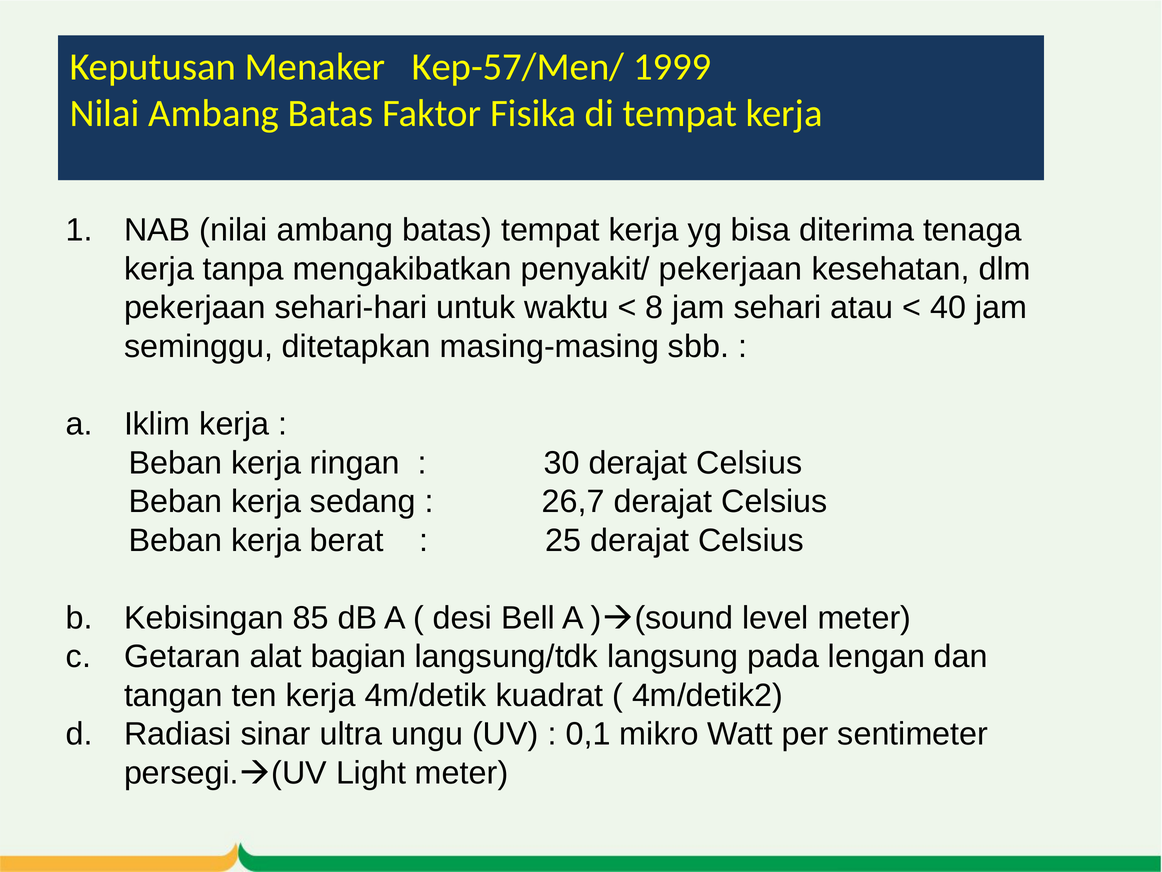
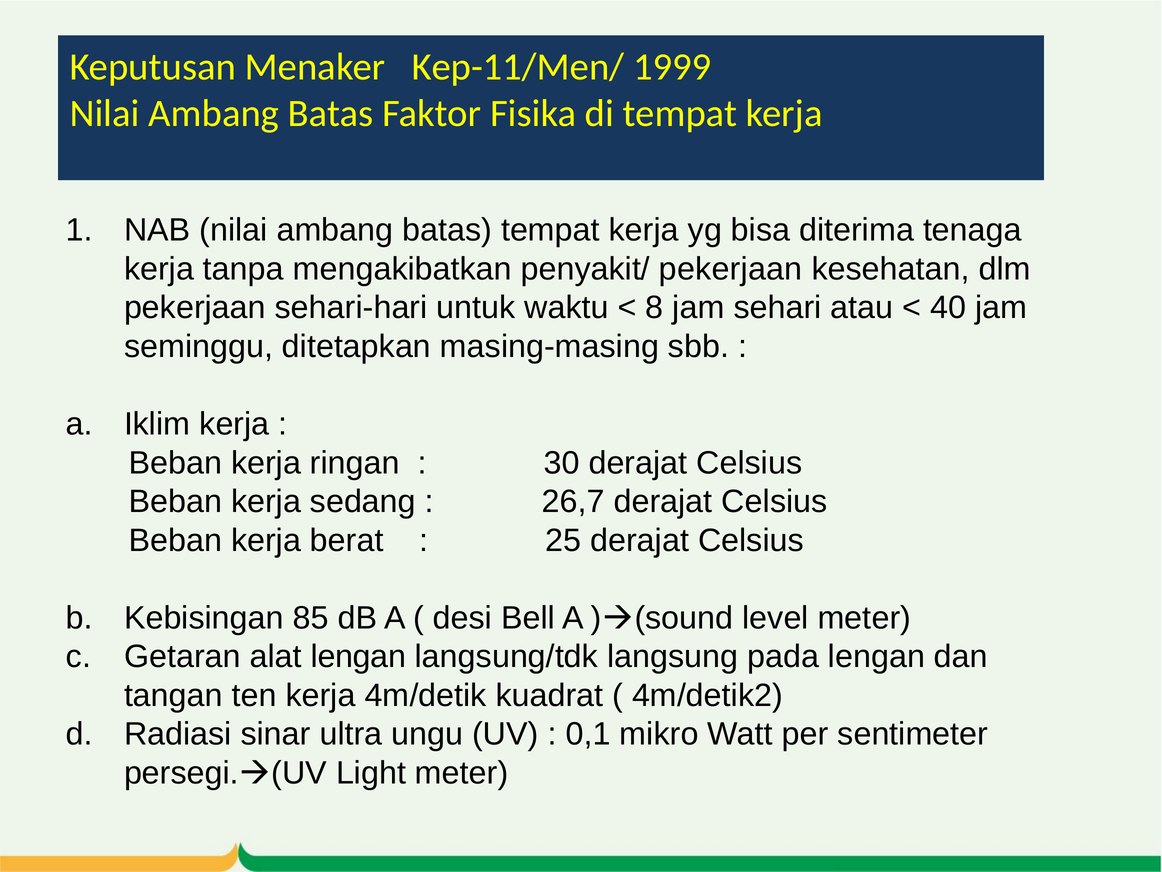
Kep-57/Men/: Kep-57/Men/ -> Kep-11/Men/
alat bagian: bagian -> lengan
